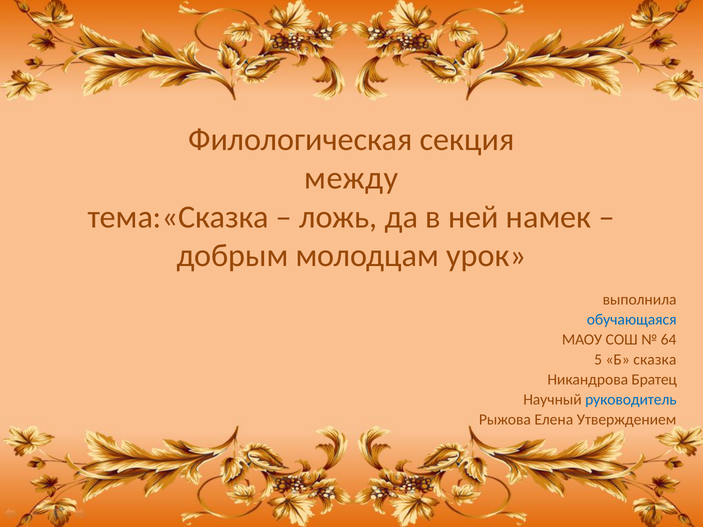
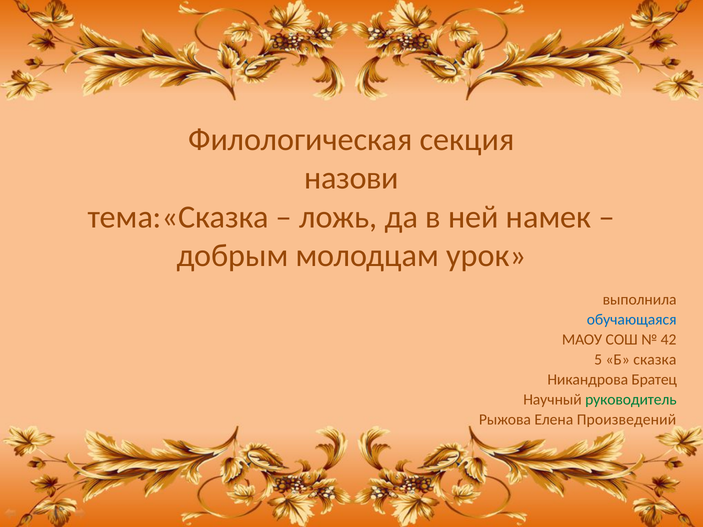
между: между -> назови
64: 64 -> 42
руководитель colour: blue -> green
Утверждением: Утверждением -> Произведений
